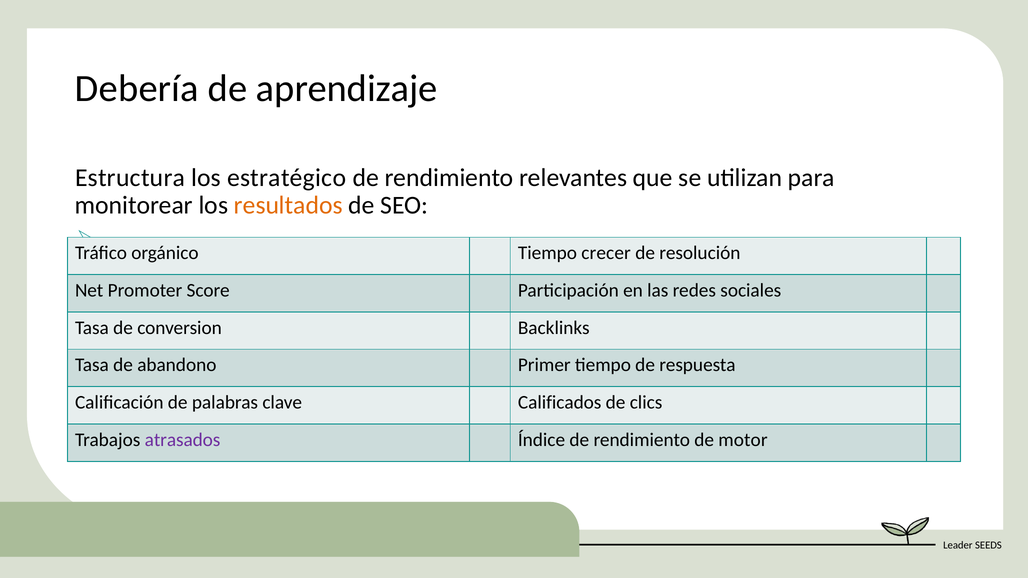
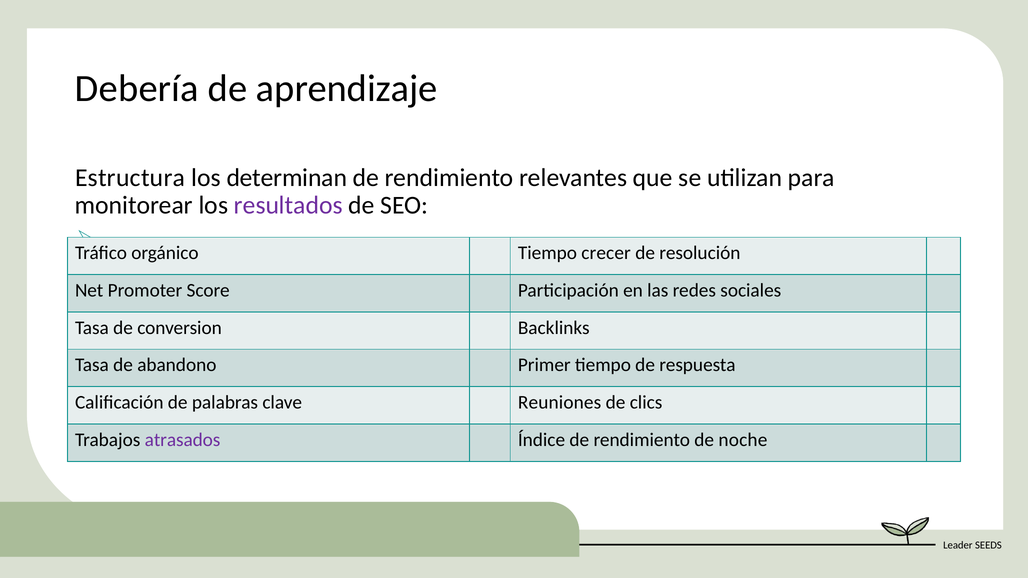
estratégico: estratégico -> determinan
resultados colour: orange -> purple
Calificados: Calificados -> Reuniones
motor: motor -> noche
